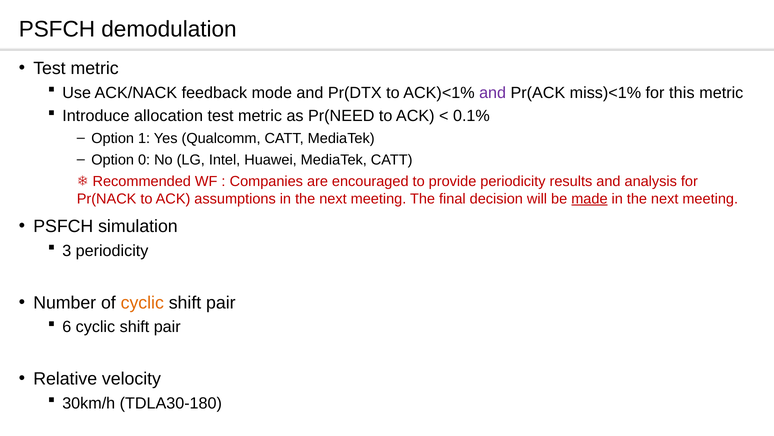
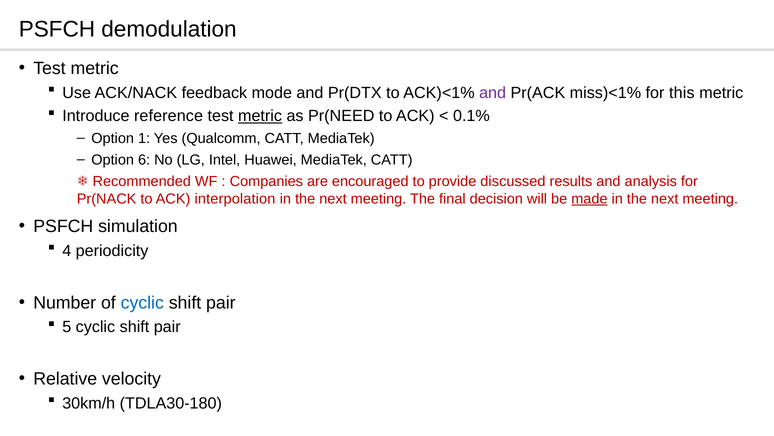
allocation: allocation -> reference
metric at (260, 116) underline: none -> present
0: 0 -> 6
provide periodicity: periodicity -> discussed
assumptions: assumptions -> interpolation
3: 3 -> 4
cyclic at (142, 302) colour: orange -> blue
6: 6 -> 5
